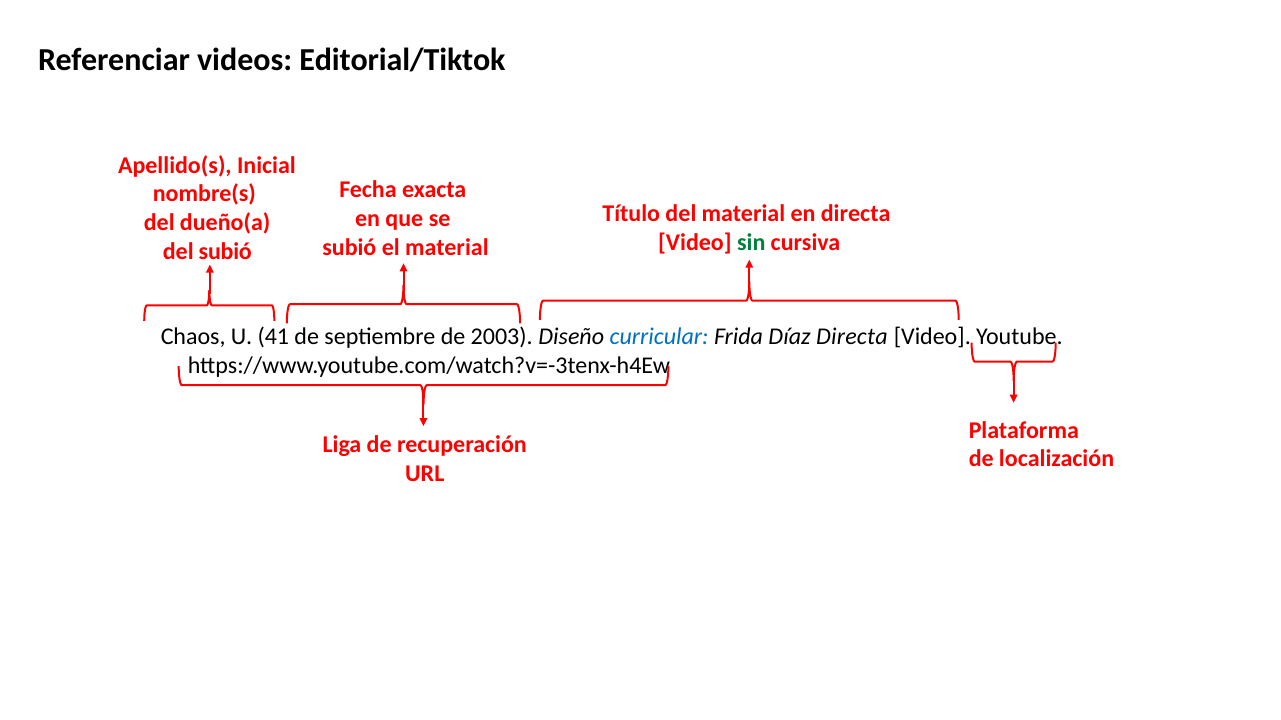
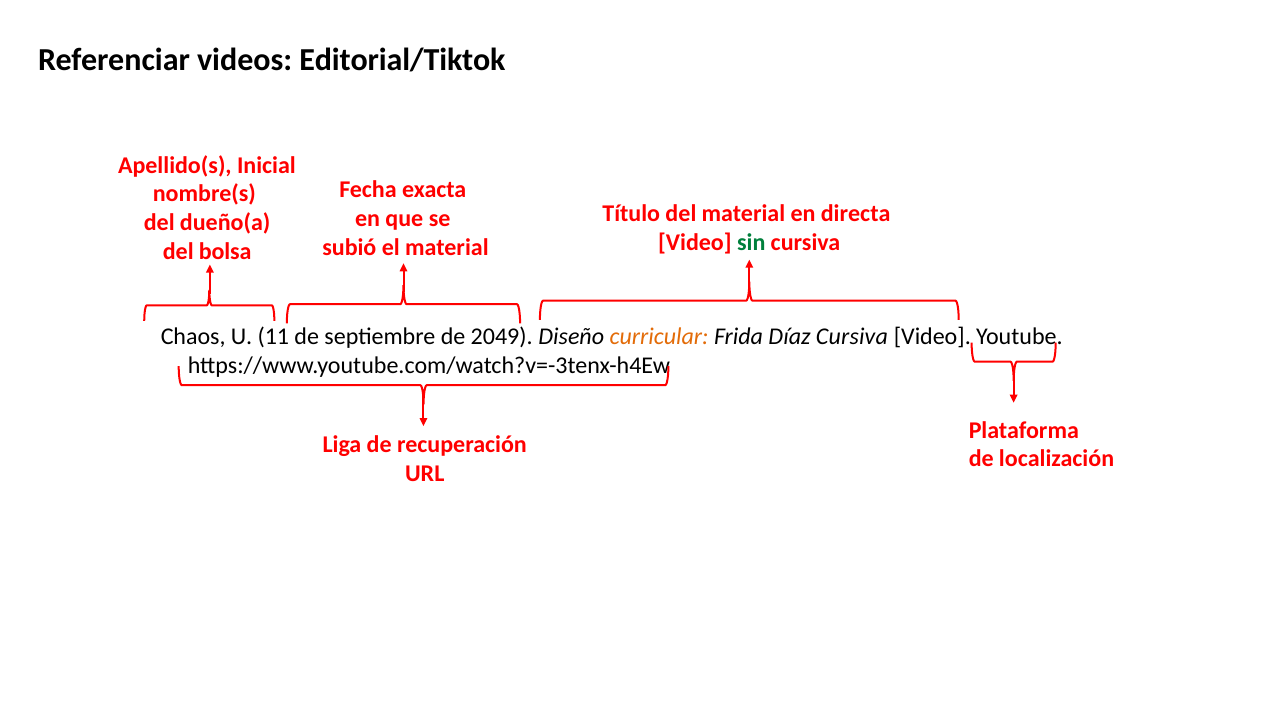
del subió: subió -> bolsa
41: 41 -> 11
2003: 2003 -> 2049
curricular colour: blue -> orange
Díaz Directa: Directa -> Cursiva
